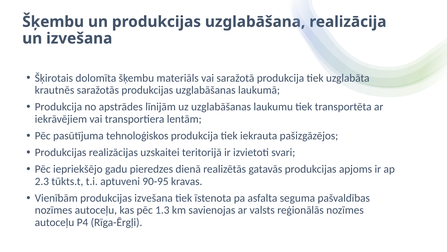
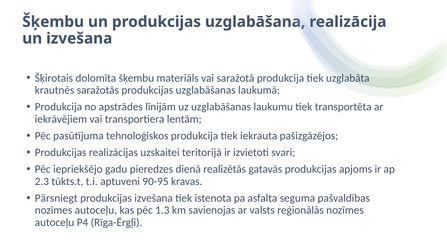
Vienībām: Vienībām -> Pārsniegt
